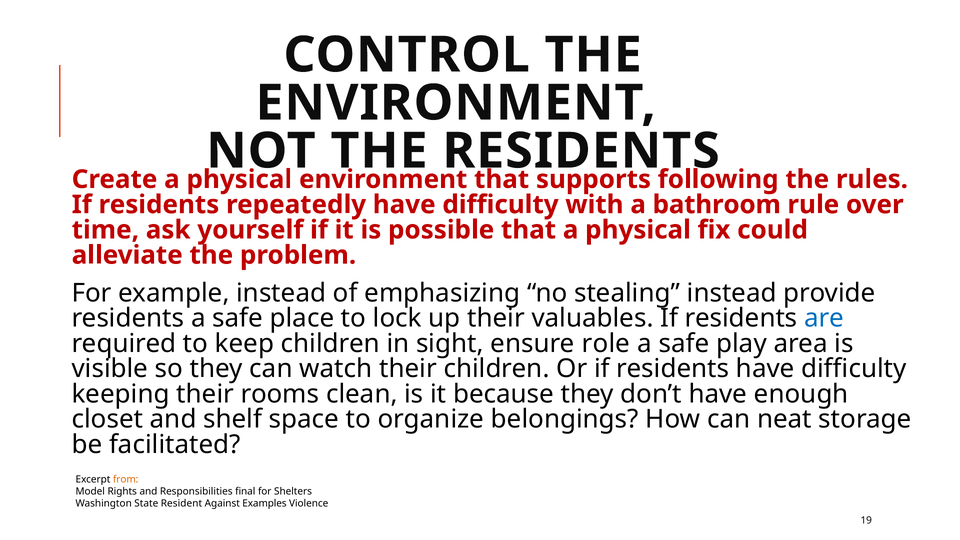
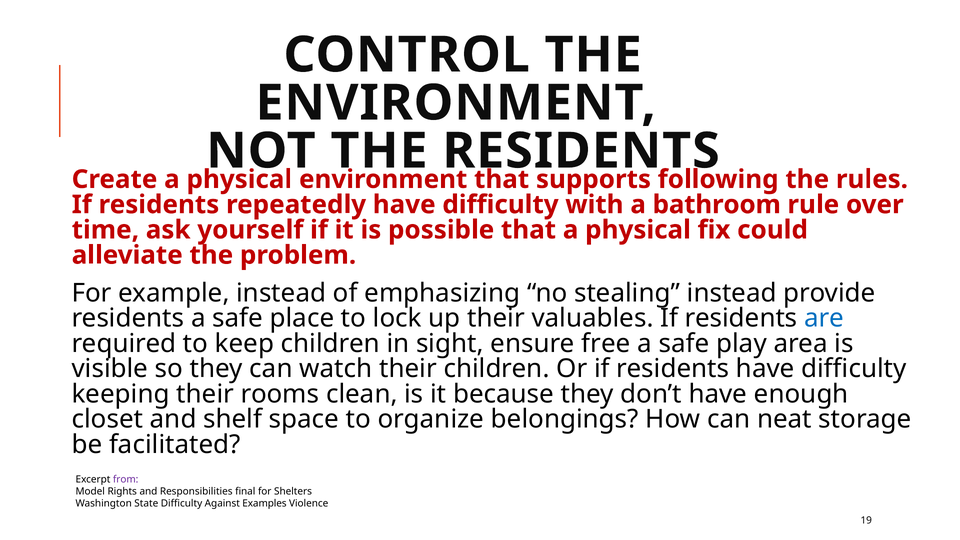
role: role -> free
from colour: orange -> purple
State Resident: Resident -> Difficulty
